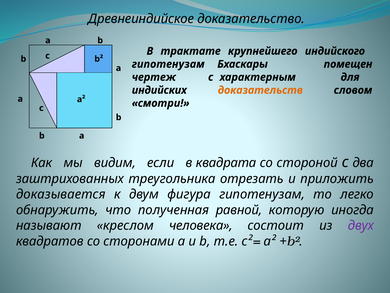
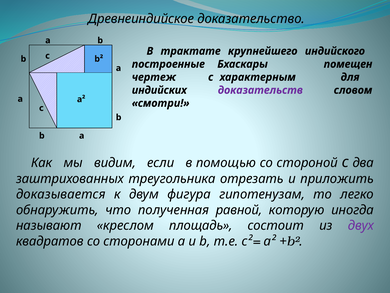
гипотенузам at (168, 64): гипотенузам -> построенные
доказательств colour: orange -> purple
квадрата: квадрата -> помощью
человека: человека -> площадь
